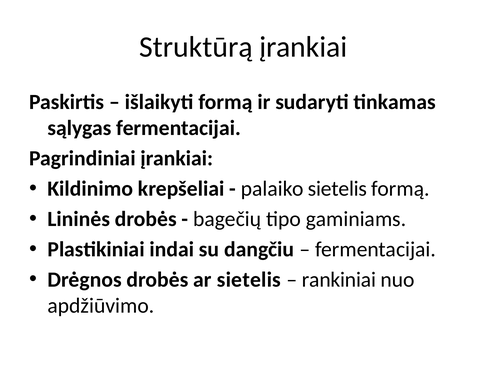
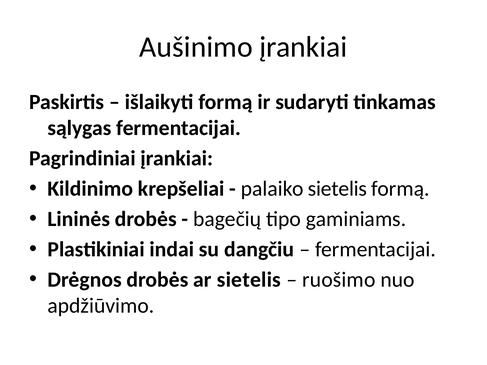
Struktūrą: Struktūrą -> Aušinimo
rankiniai: rankiniai -> ruošimo
